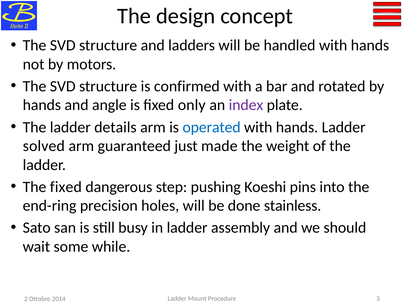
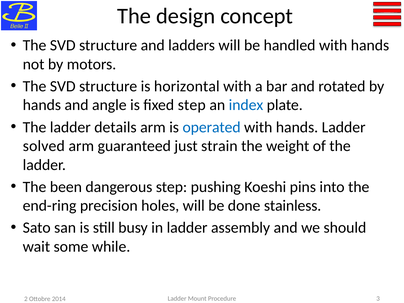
confirmed: confirmed -> horizontal
fixed only: only -> step
index colour: purple -> blue
made: made -> strain
The fixed: fixed -> been
